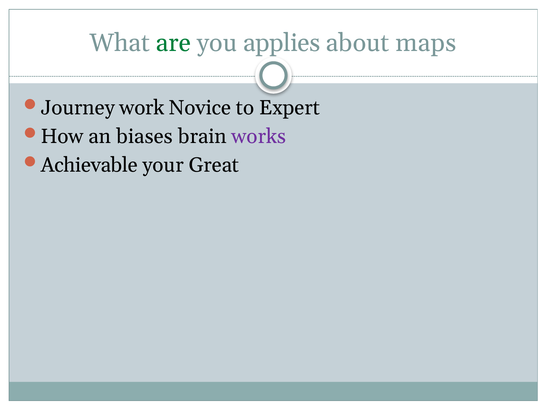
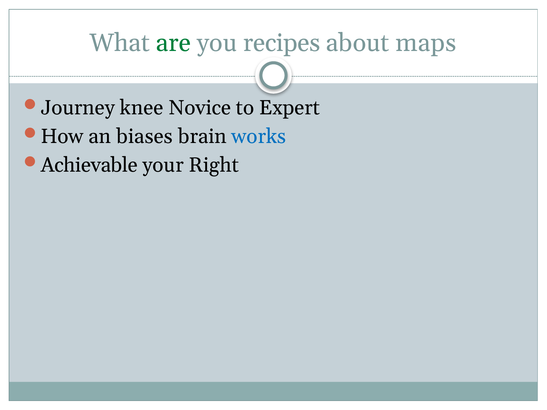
applies: applies -> recipes
work: work -> knee
works colour: purple -> blue
Great: Great -> Right
